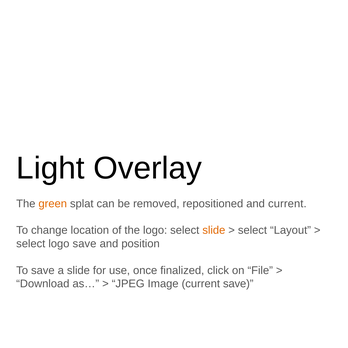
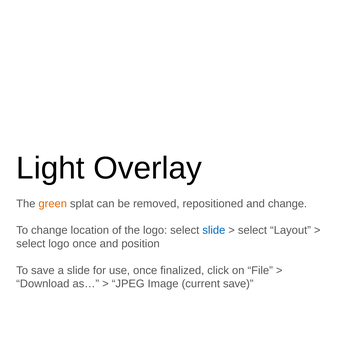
and current: current -> change
slide at (214, 230) colour: orange -> blue
logo save: save -> once
